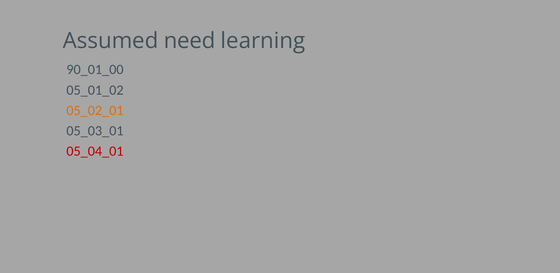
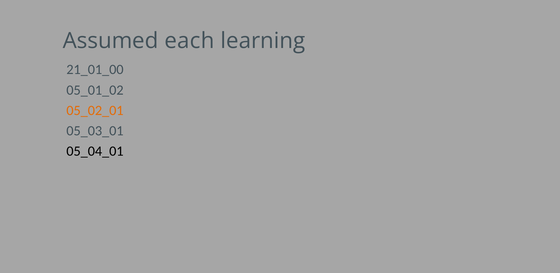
need: need -> each
90_01_00: 90_01_00 -> 21_01_00
05_04_01 colour: red -> black
